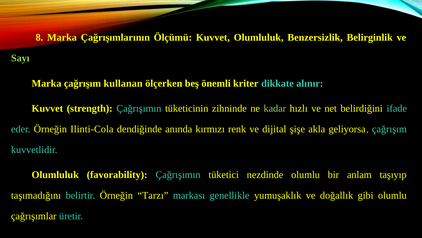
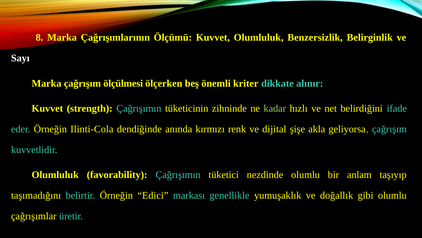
Sayı colour: light green -> white
kullanan: kullanan -> ölçülmesi
Tarzı: Tarzı -> Edici
